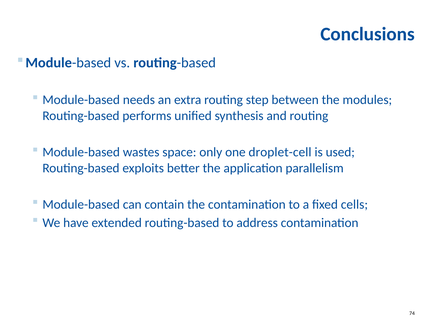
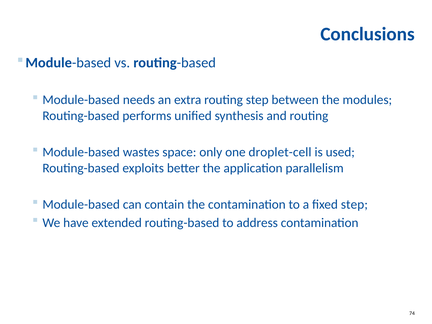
fixed cells: cells -> step
